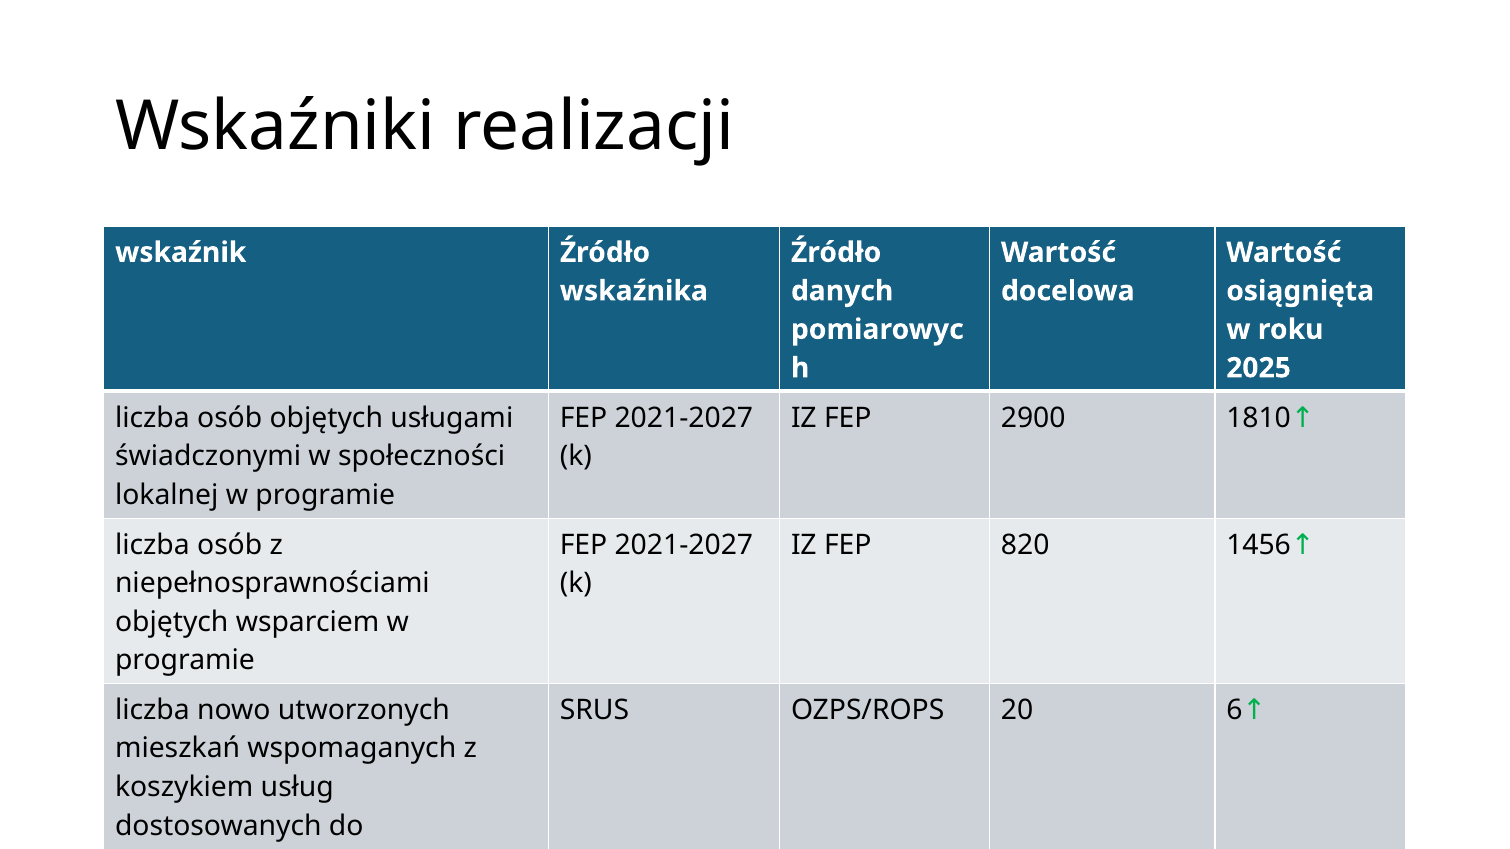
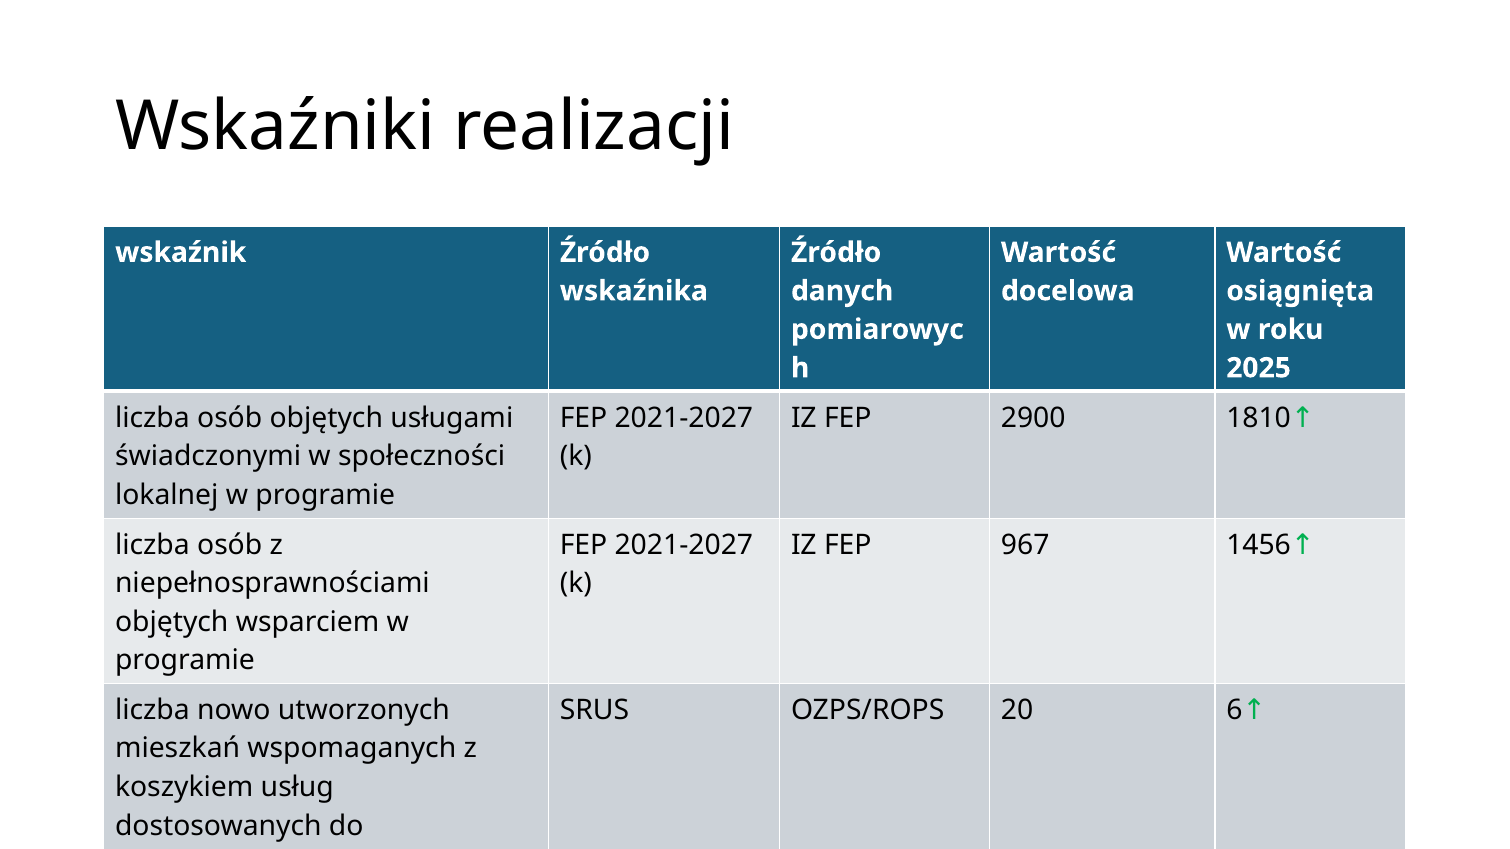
820: 820 -> 967
